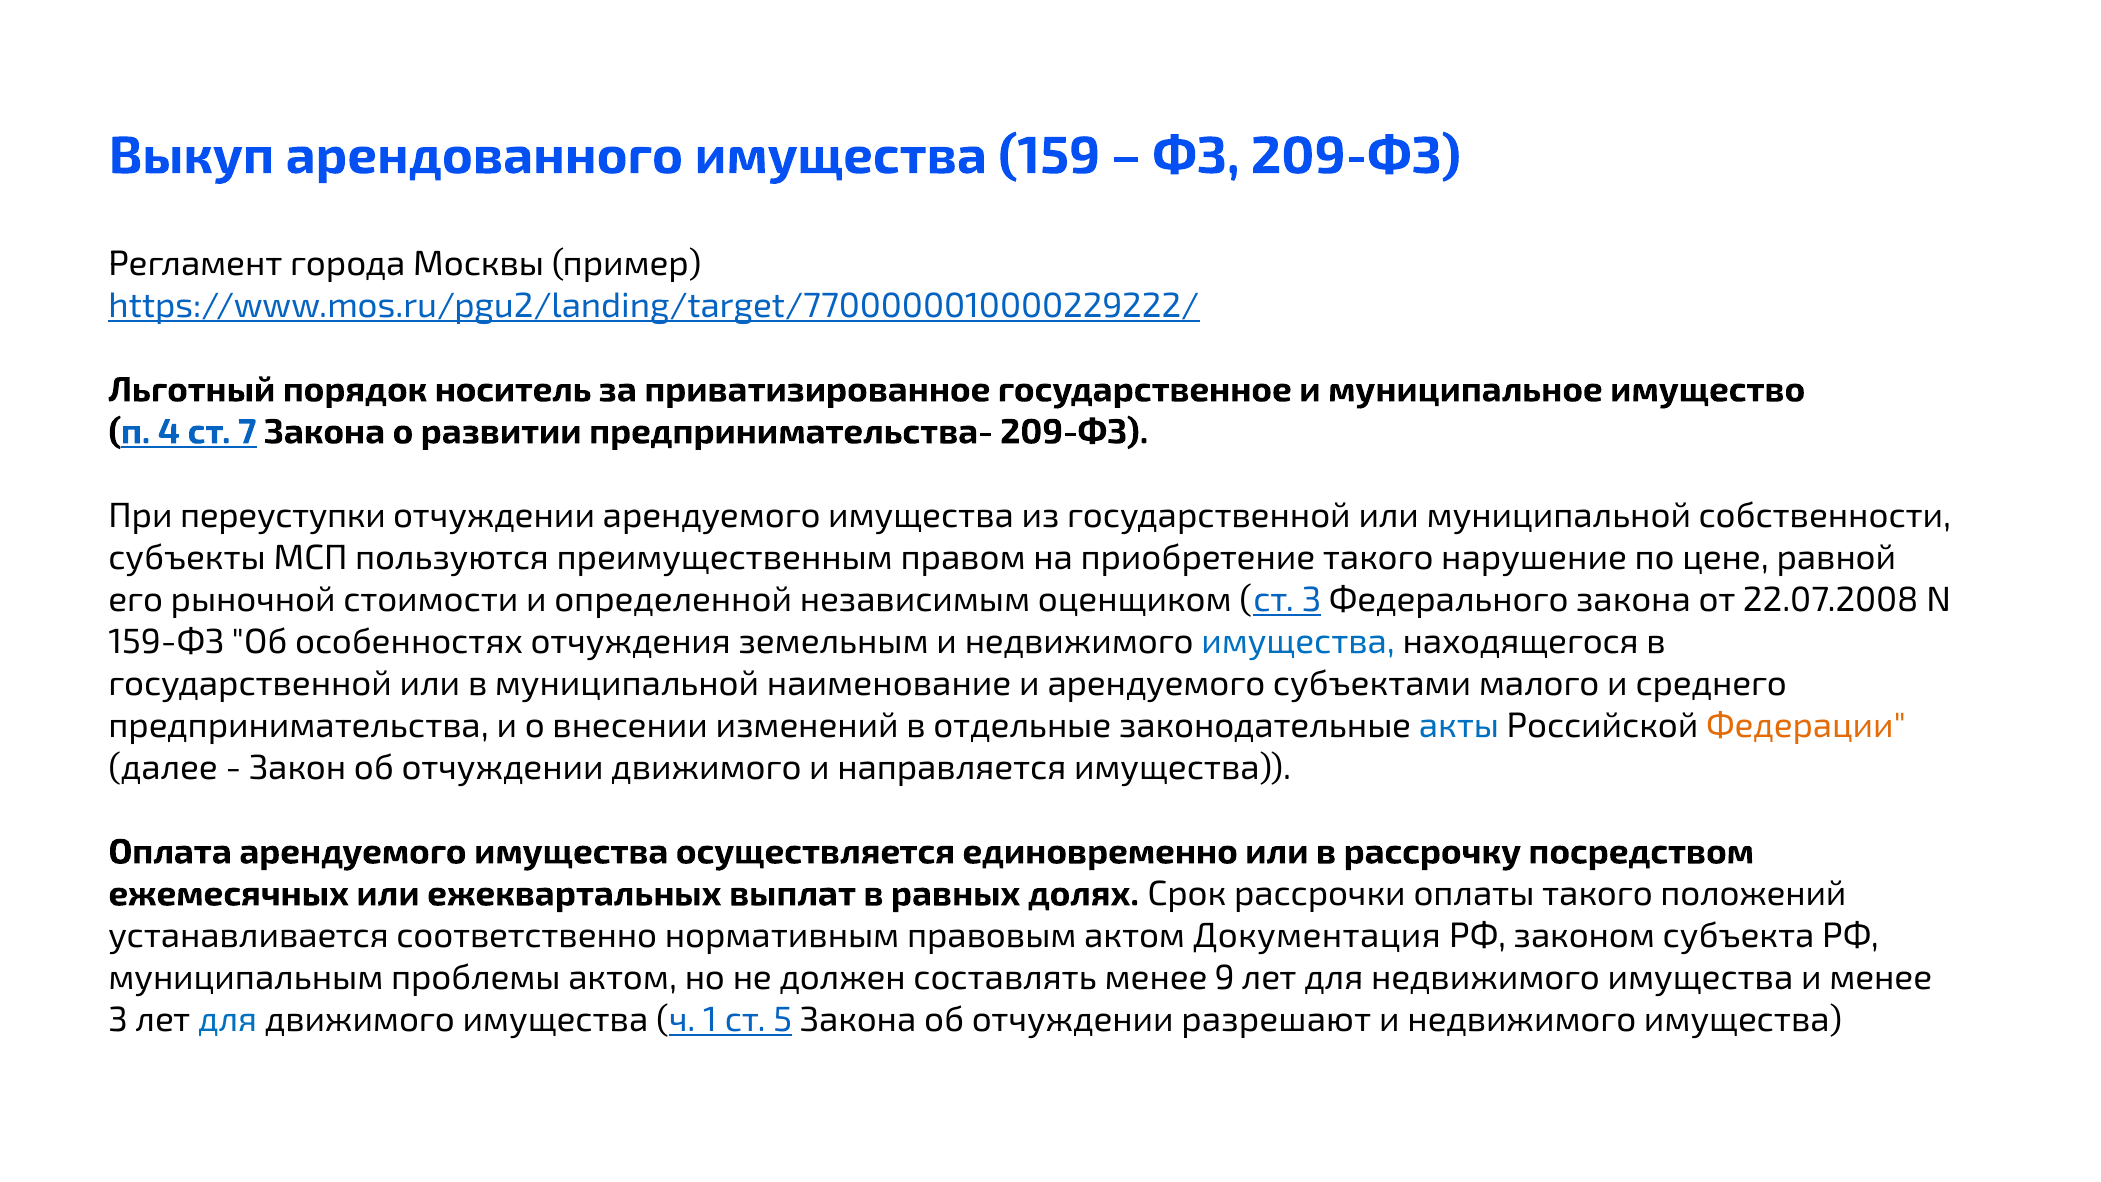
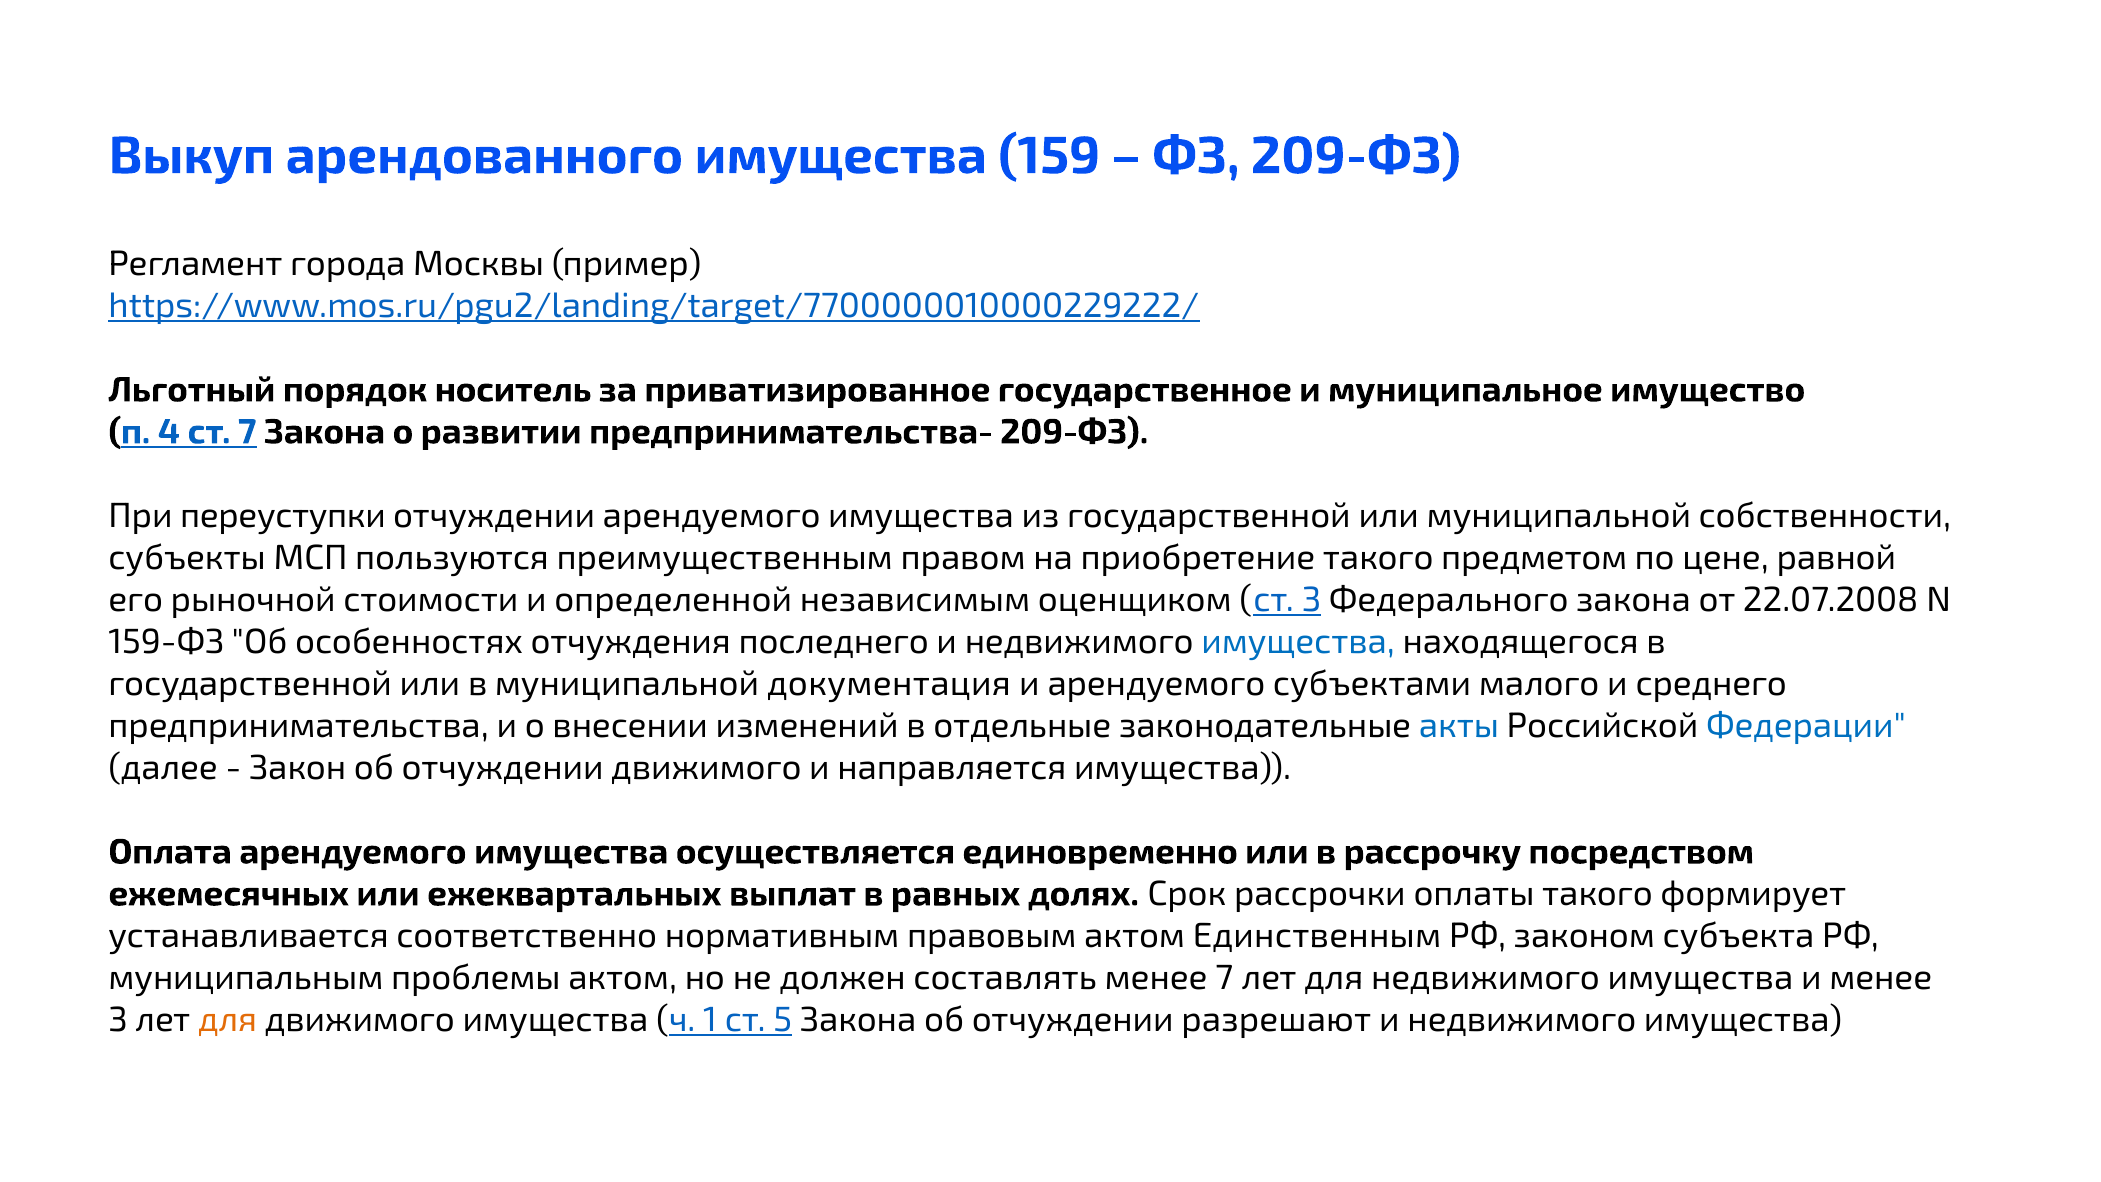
нарушение: нарушение -> предметом
земельным: земельным -> последнего
наименование: наименование -> документация
Федерации colour: orange -> blue
положений: положений -> формирует
Документация: Документация -> Единственным
менее 9: 9 -> 7
для at (228, 1020) colour: blue -> orange
